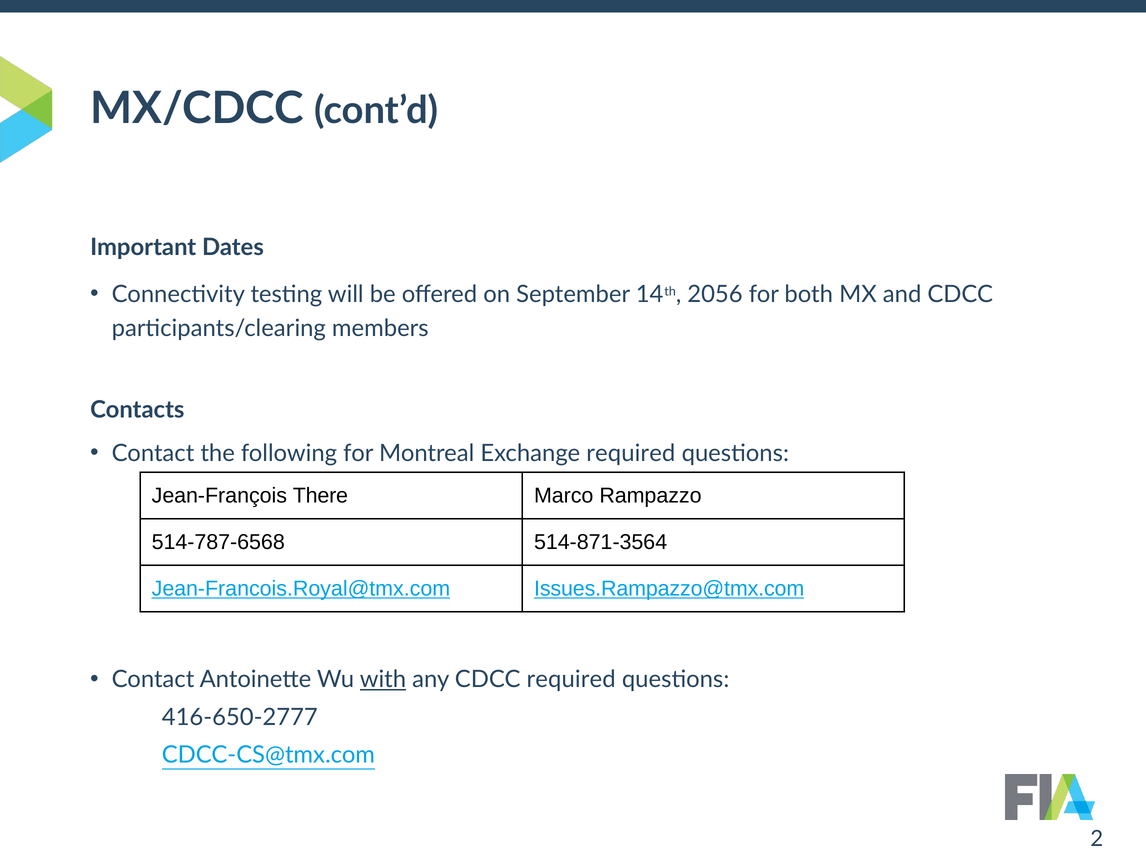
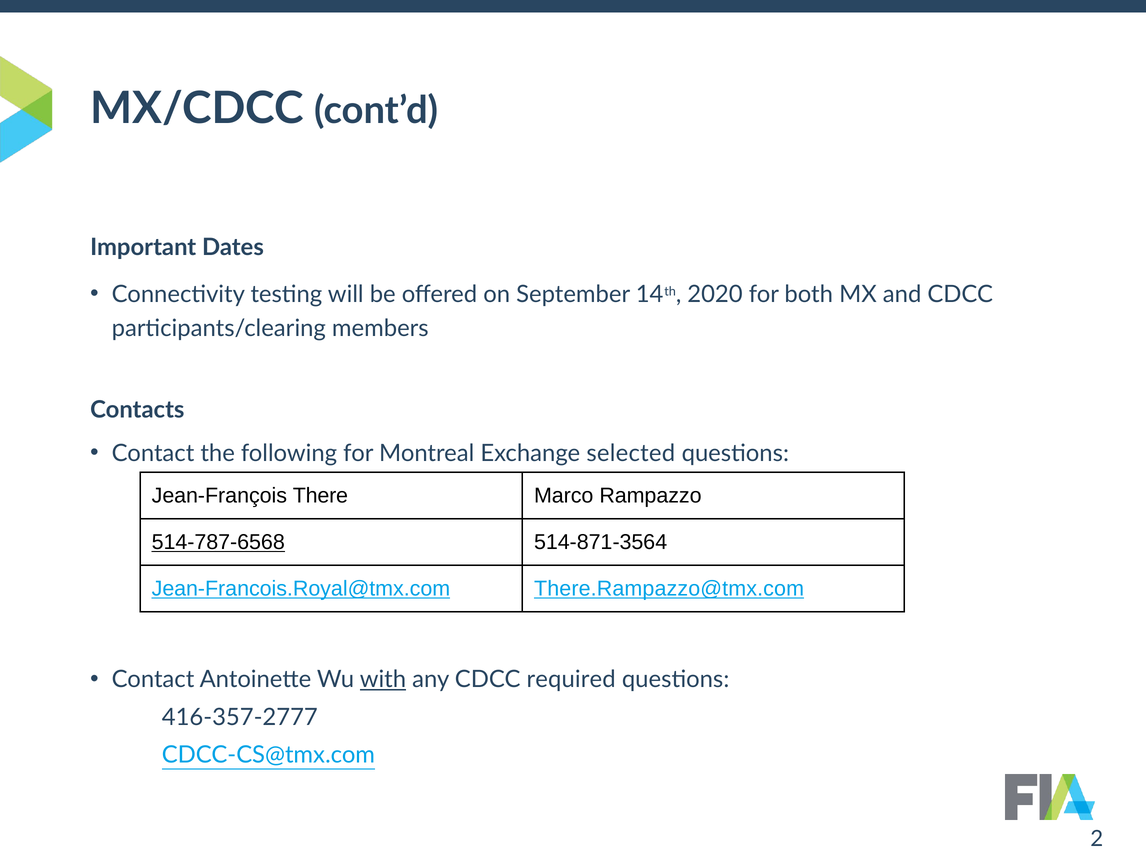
2056: 2056 -> 2020
Exchange required: required -> selected
514-787-6568 underline: none -> present
Issues.Rampazzo@tmx.com: Issues.Rampazzo@tmx.com -> There.Rampazzo@tmx.com
416-650-2777: 416-650-2777 -> 416-357-2777
